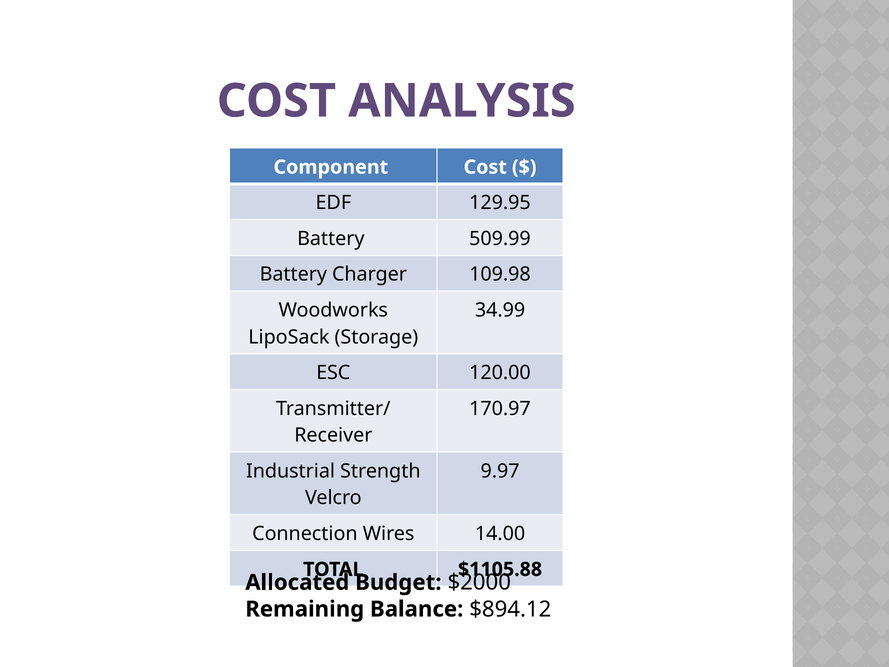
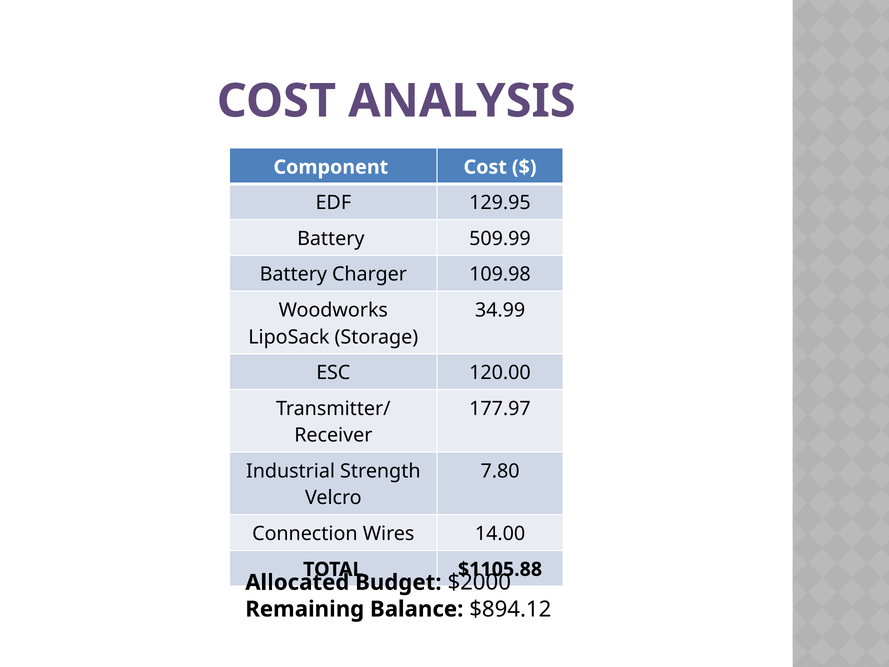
170.97: 170.97 -> 177.97
9.97: 9.97 -> 7.80
